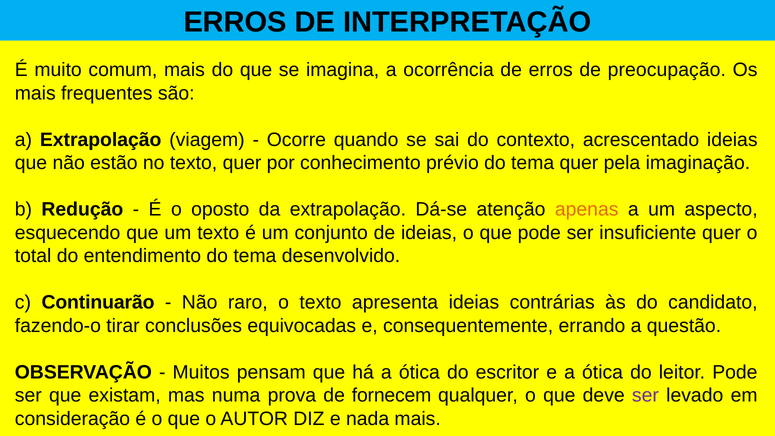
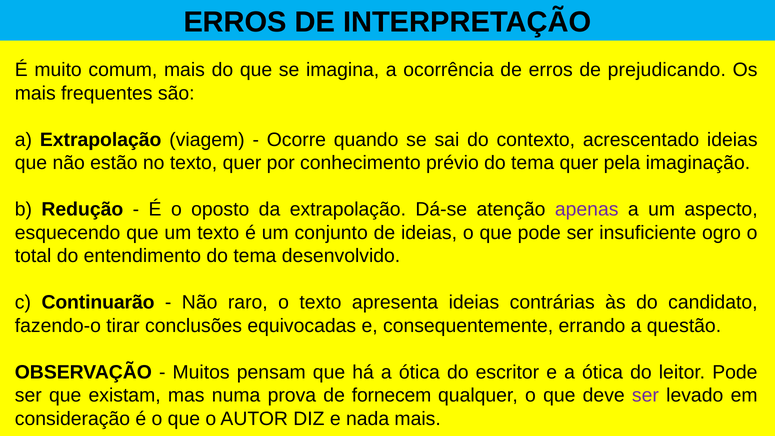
preocupação: preocupação -> prejudicando
apenas colour: orange -> purple
insuficiente quer: quer -> ogro
